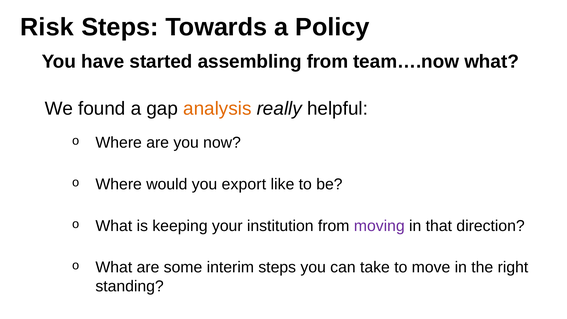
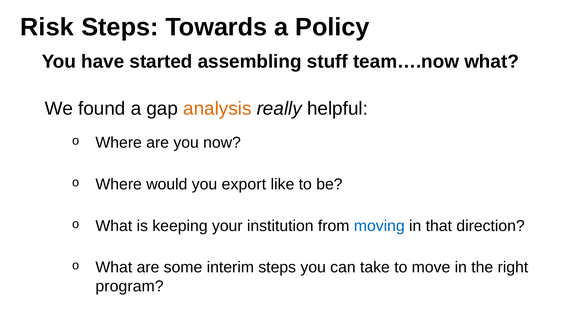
assembling from: from -> stuff
moving colour: purple -> blue
standing: standing -> program
